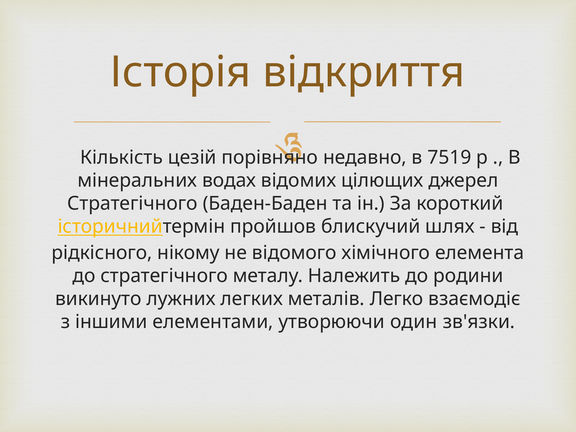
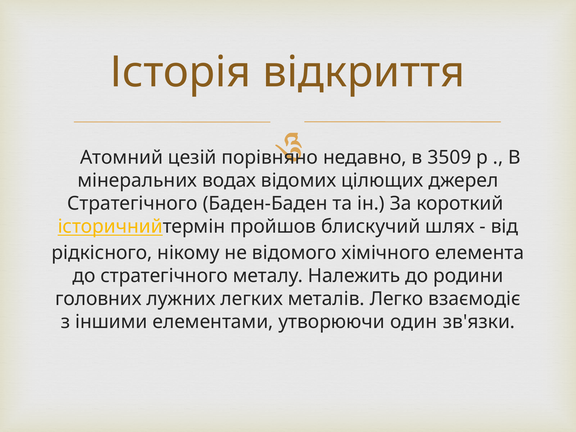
Кількість: Кількість -> Атомний
7519: 7519 -> 3509
викинуто: викинуто -> головних
